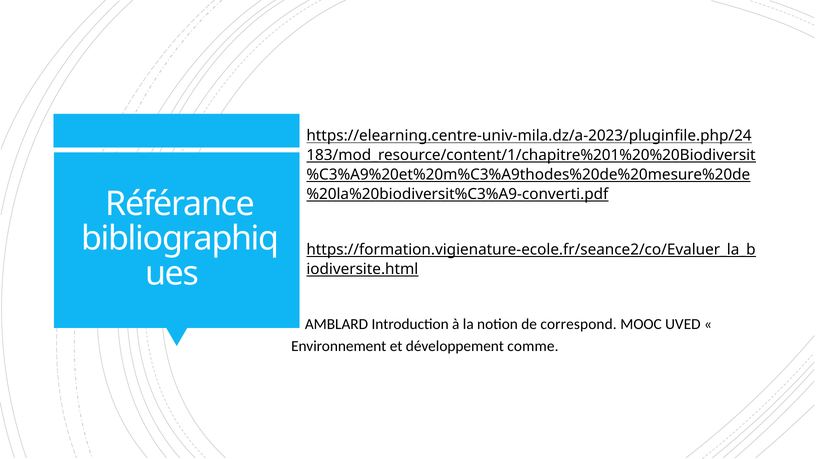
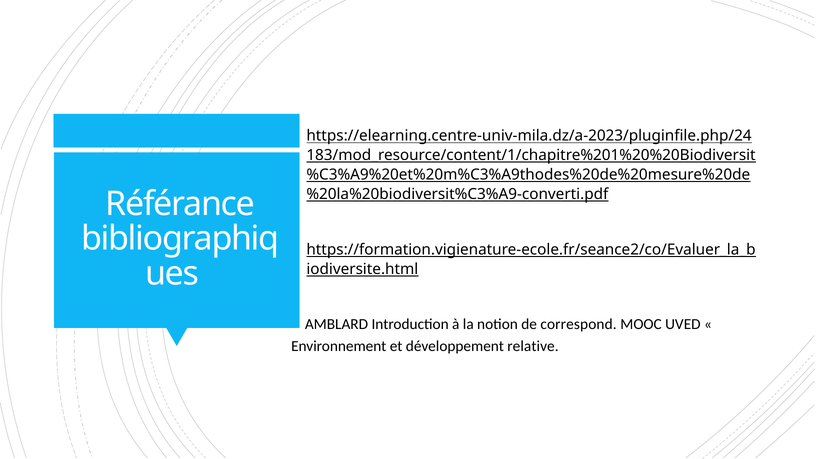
comme: comme -> relative
